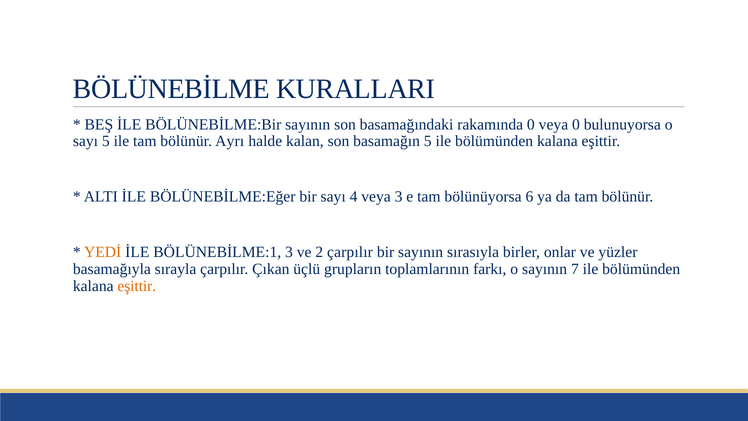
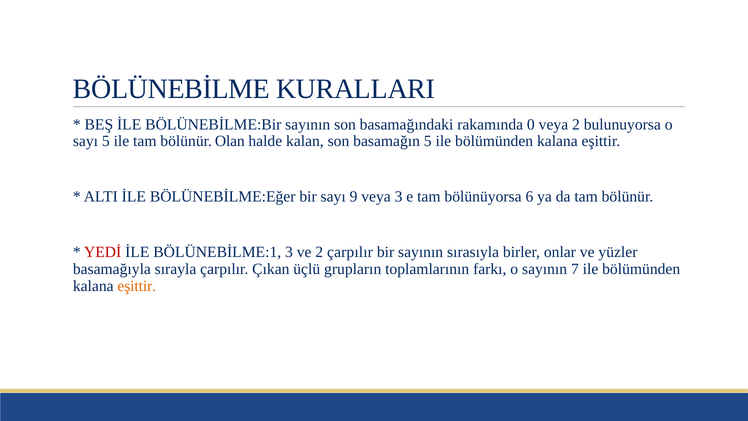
veya 0: 0 -> 2
Ayrı: Ayrı -> Olan
4: 4 -> 9
YEDİ colour: orange -> red
